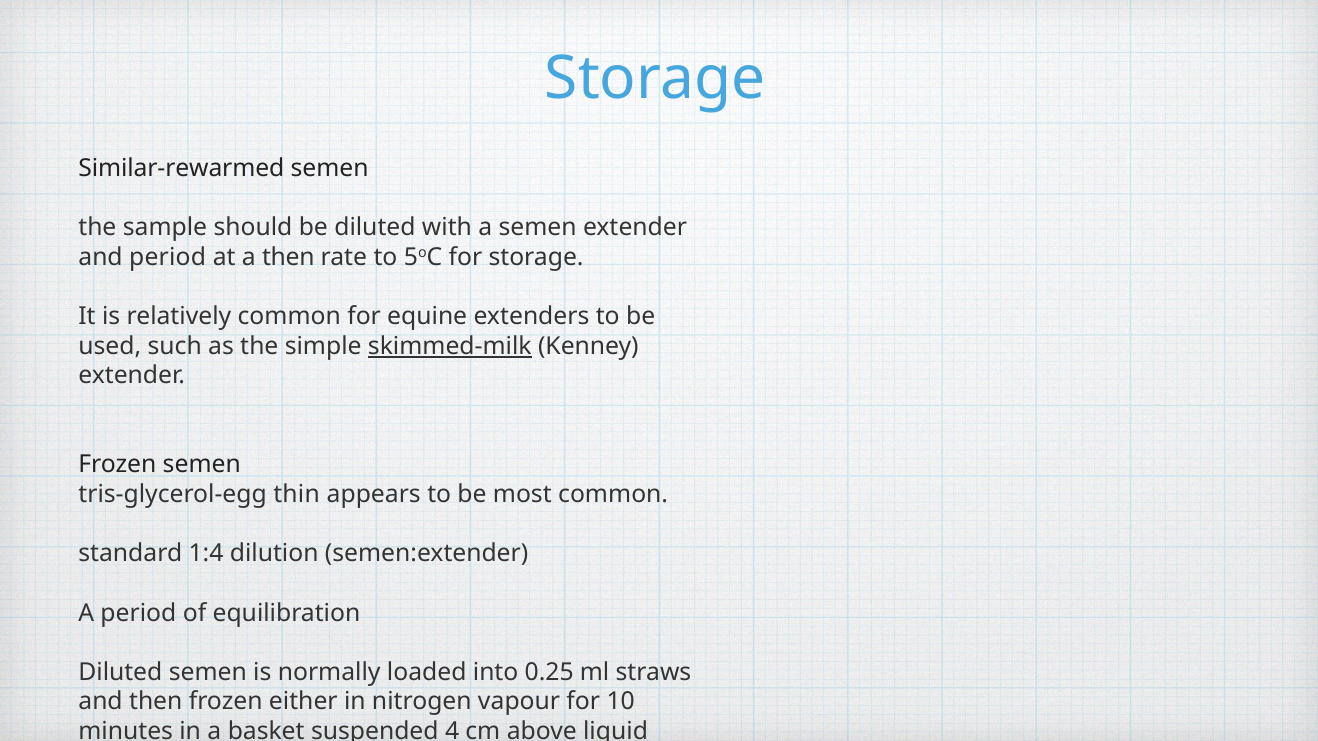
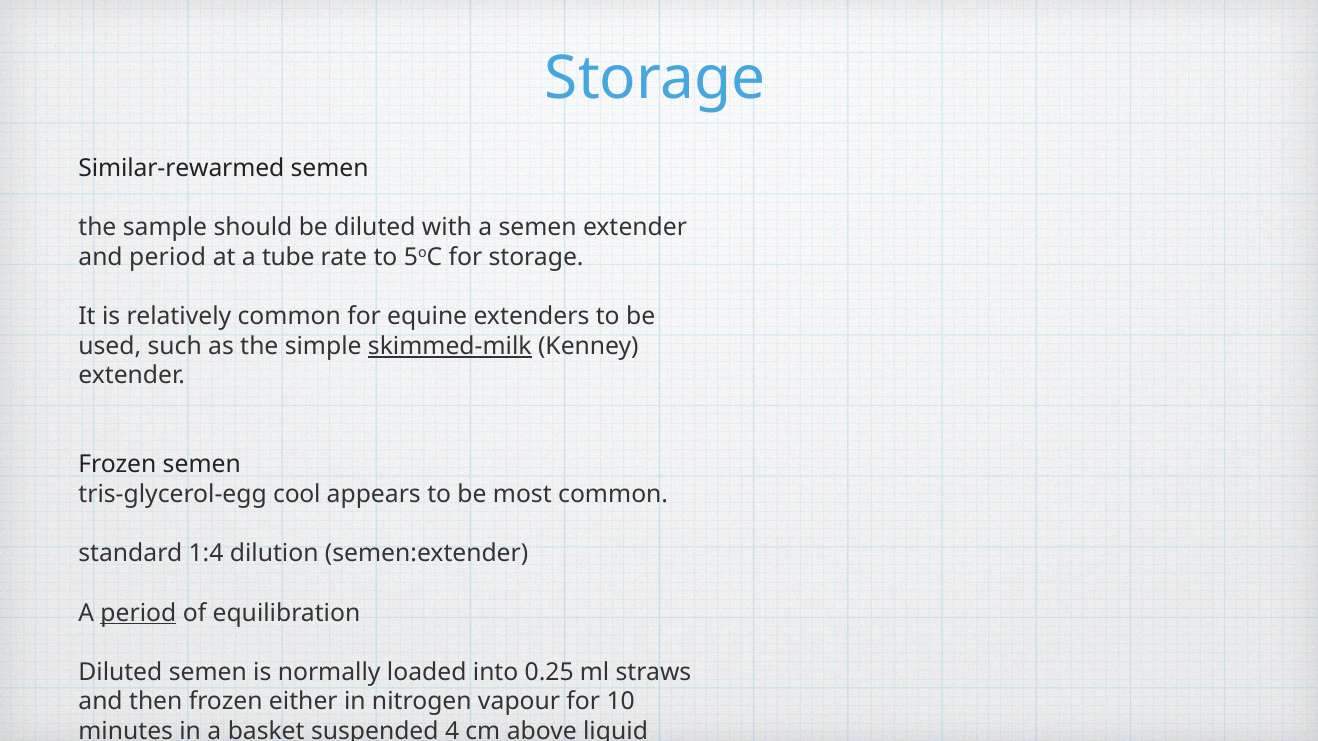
a then: then -> tube
thin: thin -> cool
period at (138, 613) underline: none -> present
